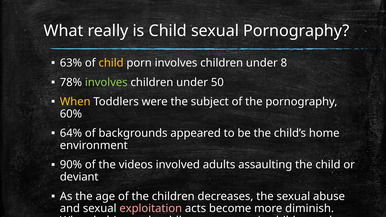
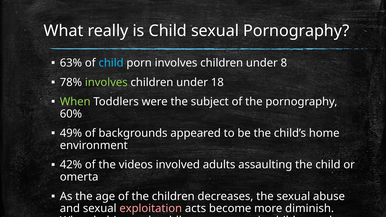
child at (111, 63) colour: yellow -> light blue
50: 50 -> 18
When at (75, 102) colour: yellow -> light green
64%: 64% -> 49%
90%: 90% -> 42%
deviant: deviant -> omerta
